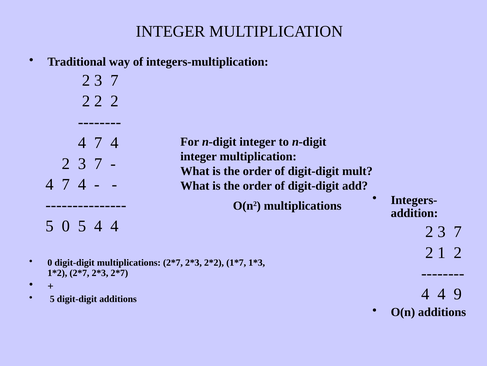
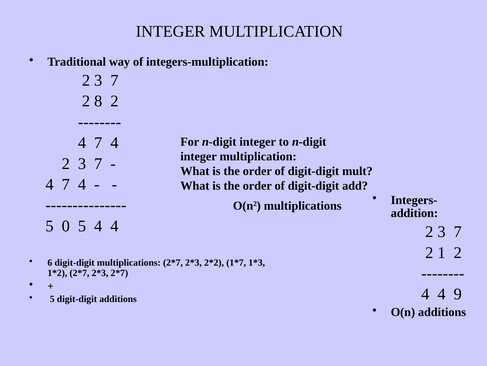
2 at (98, 101): 2 -> 8
0 at (50, 262): 0 -> 6
